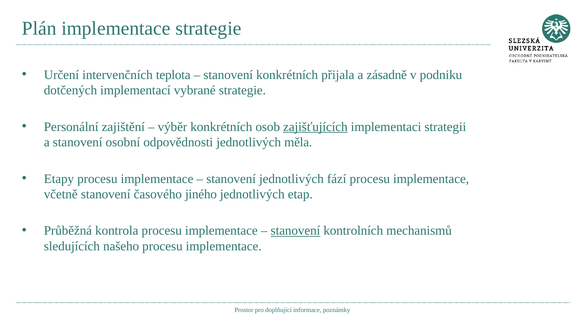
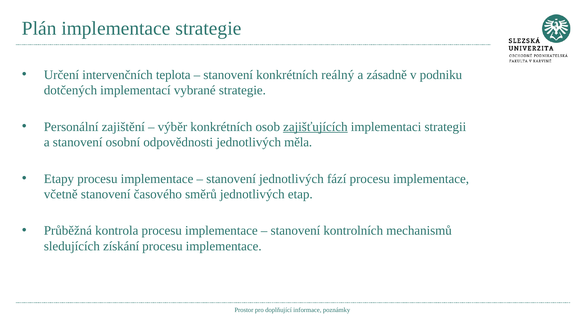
přijala: přijala -> reálný
jiného: jiného -> směrů
stanovení at (295, 231) underline: present -> none
našeho: našeho -> získání
